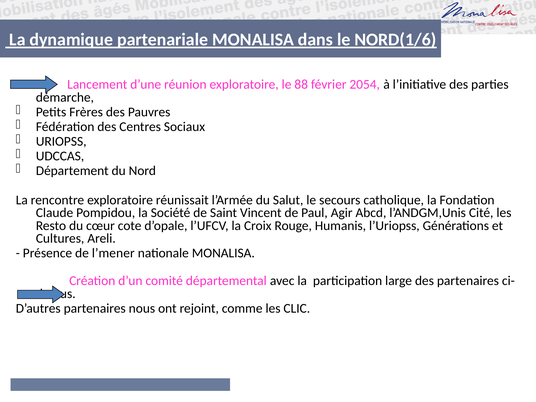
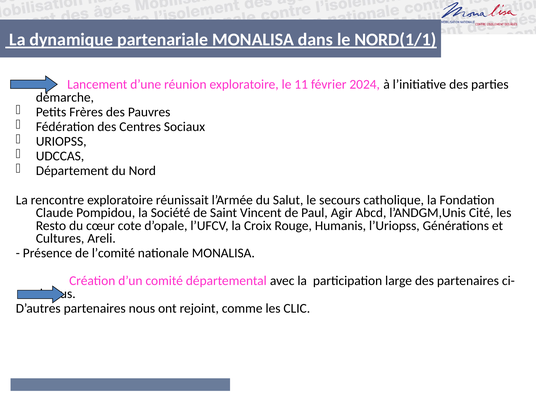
NORD(1/6: NORD(1/6 -> NORD(1/1
88: 88 -> 11
2054: 2054 -> 2024
l’mener: l’mener -> l’comité
